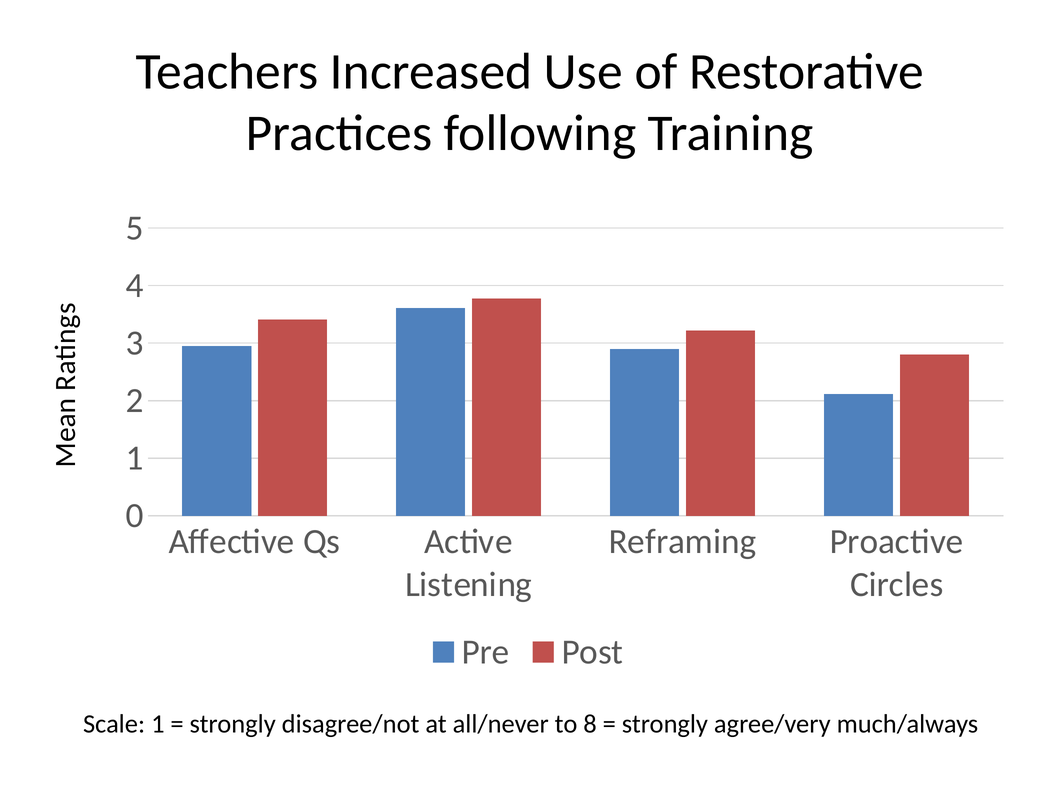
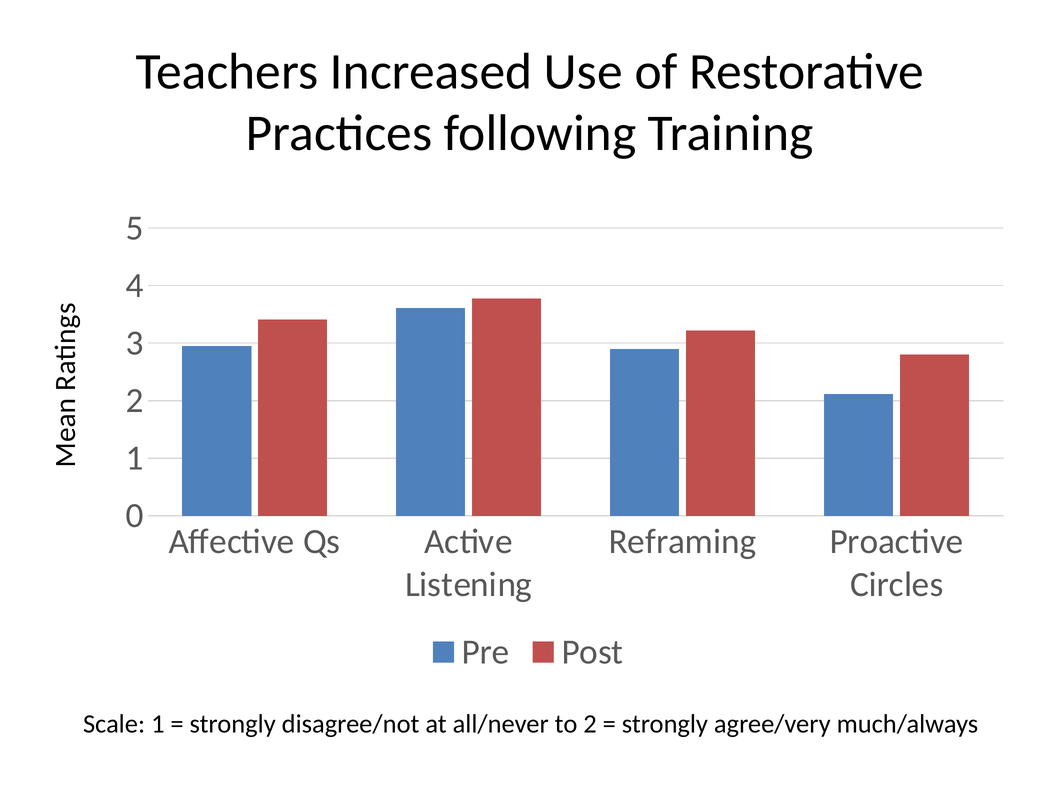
to 8: 8 -> 2
